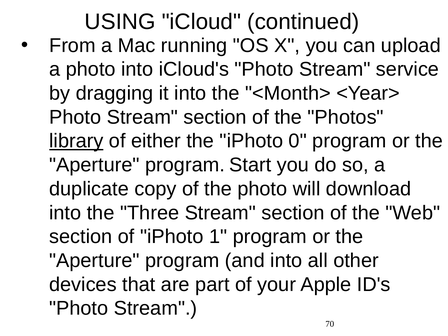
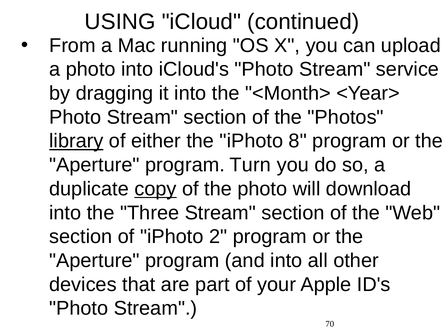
0: 0 -> 8
Start: Start -> Turn
copy underline: none -> present
1: 1 -> 2
